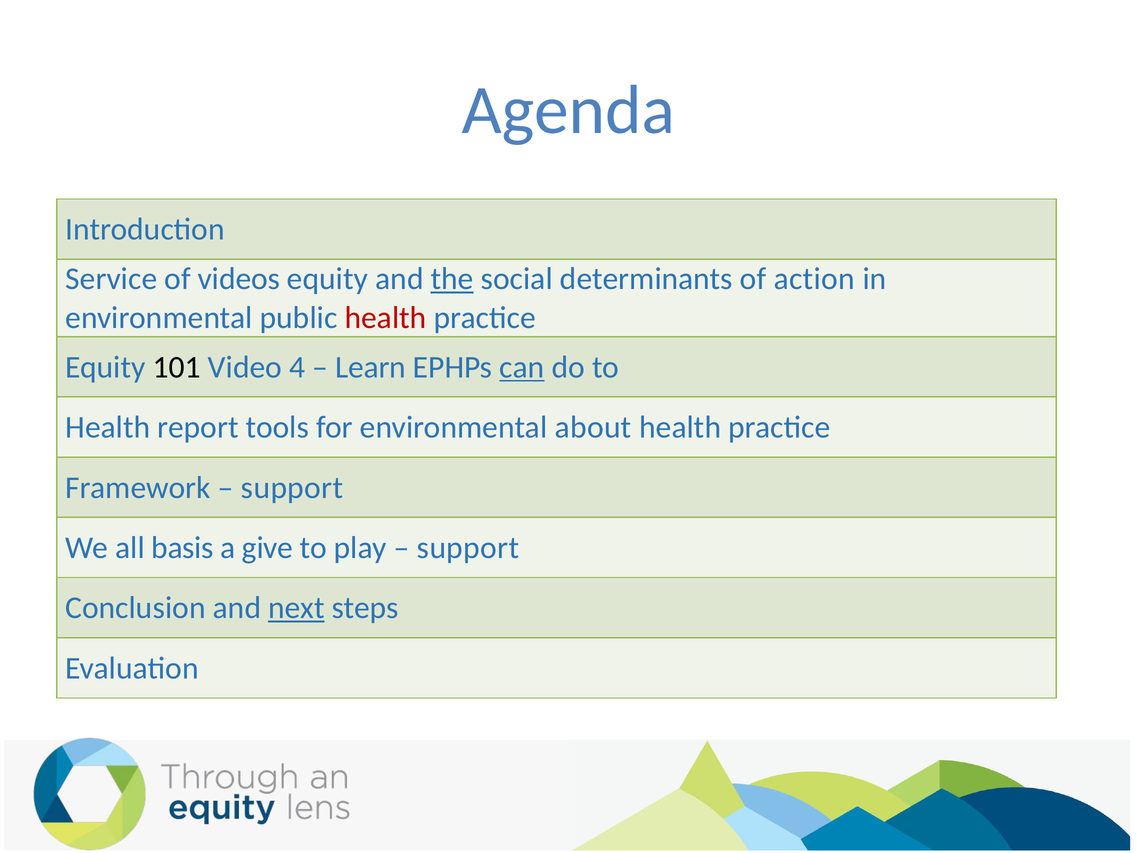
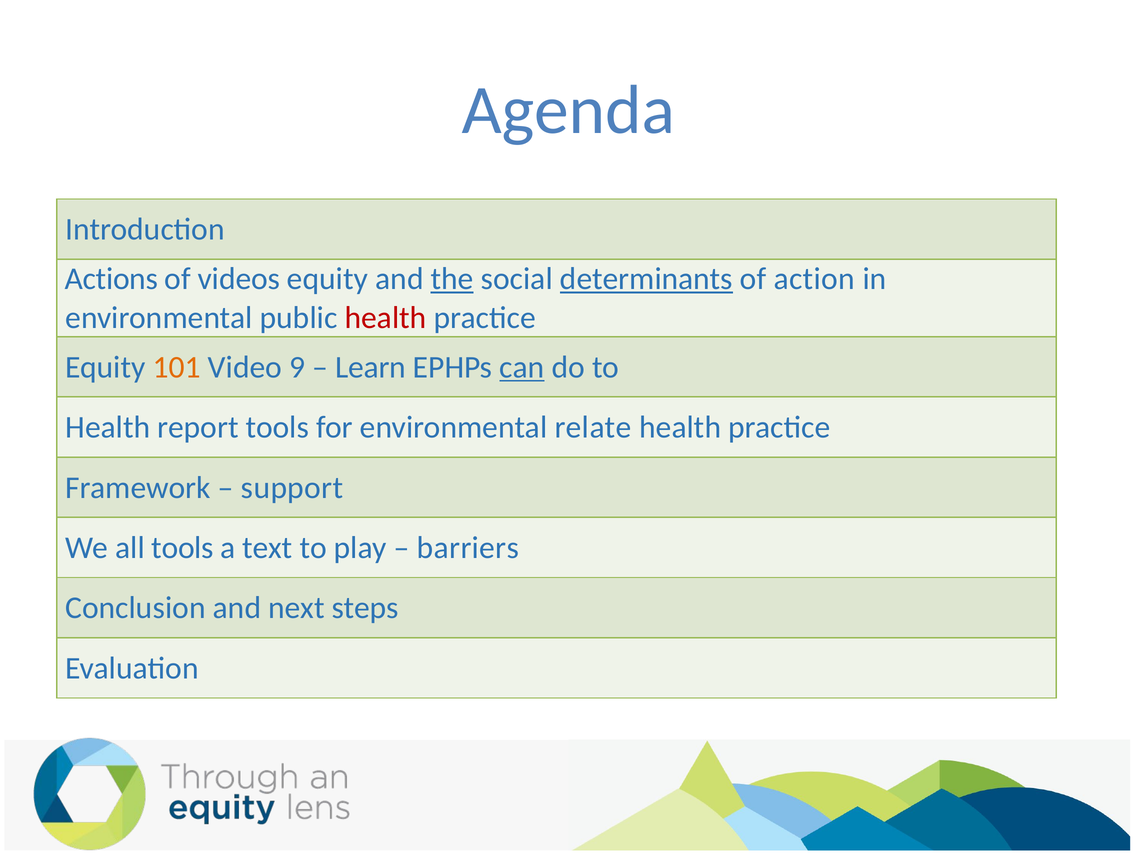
Service: Service -> Actions
determinants underline: none -> present
101 colour: black -> orange
4: 4 -> 9
about: about -> relate
all basis: basis -> tools
give: give -> text
support at (468, 548): support -> barriers
next underline: present -> none
